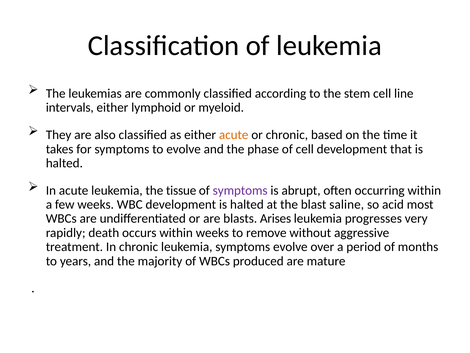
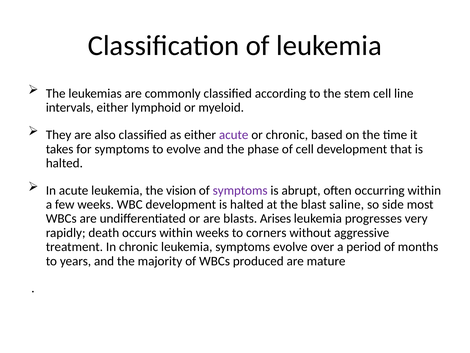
acute at (234, 135) colour: orange -> purple
tissue: tissue -> vision
acid: acid -> side
remove: remove -> corners
